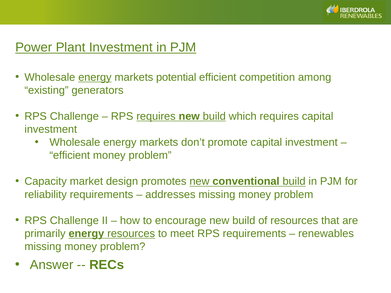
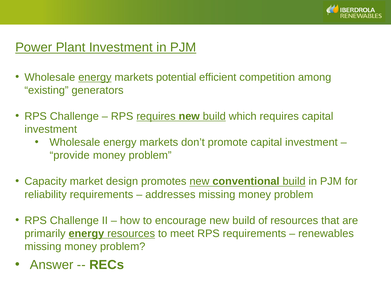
efficient at (70, 155): efficient -> provide
